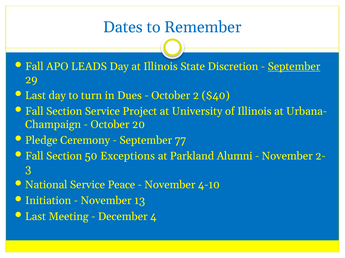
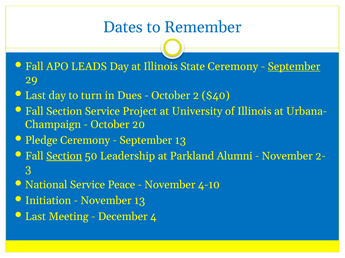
State Discretion: Discretion -> Ceremony
September 77: 77 -> 13
Section at (64, 156) underline: none -> present
Exceptions: Exceptions -> Leadership
